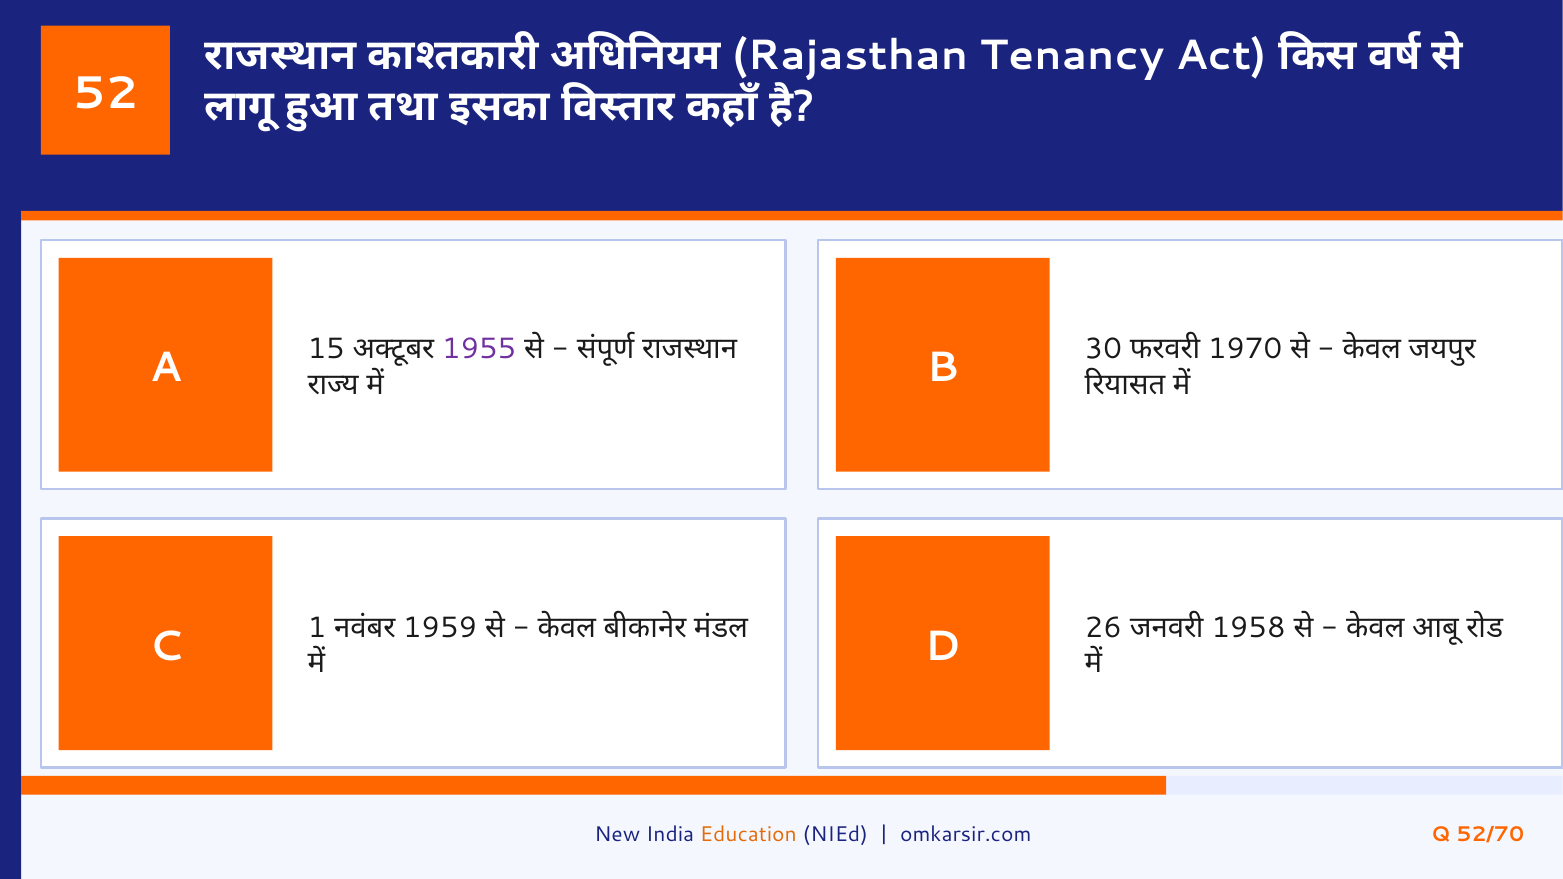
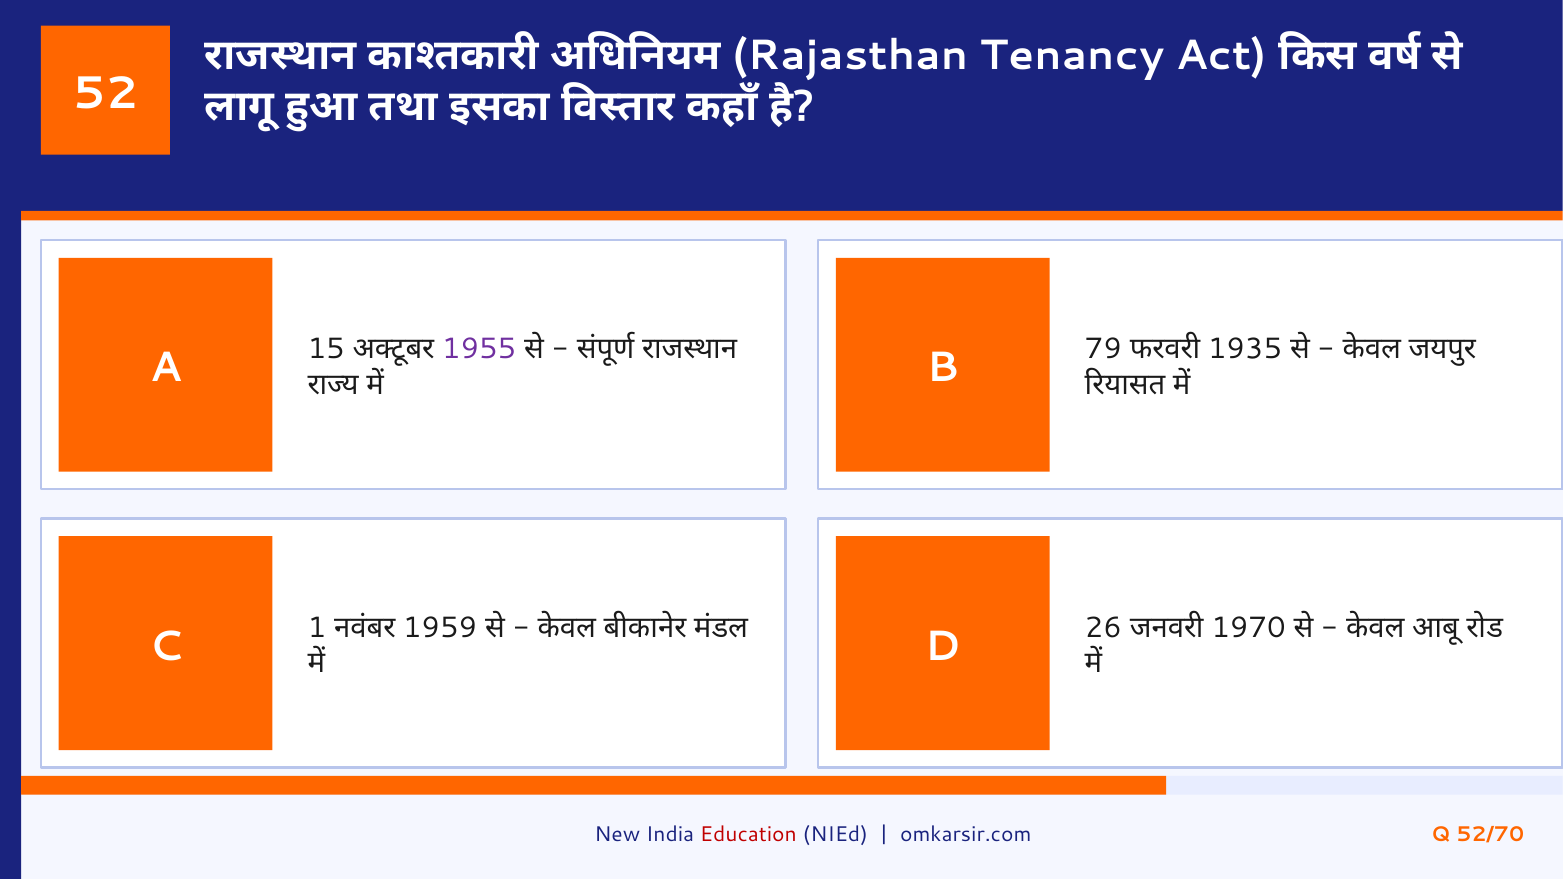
30: 30 -> 79
1970: 1970 -> 1935
1958: 1958 -> 1970
Education colour: orange -> red
